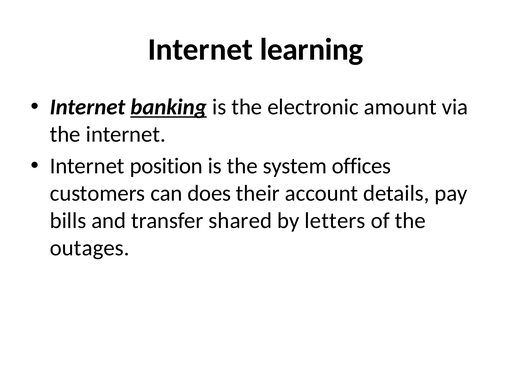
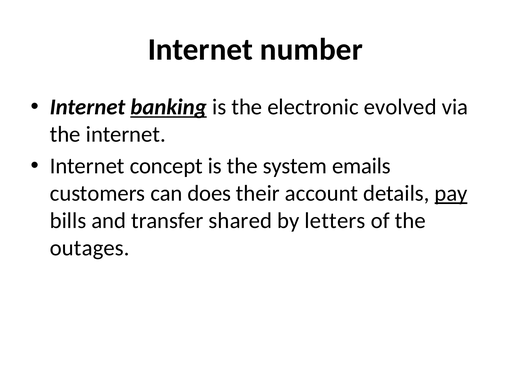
learning: learning -> number
amount: amount -> evolved
position: position -> concept
offices: offices -> emails
pay underline: none -> present
